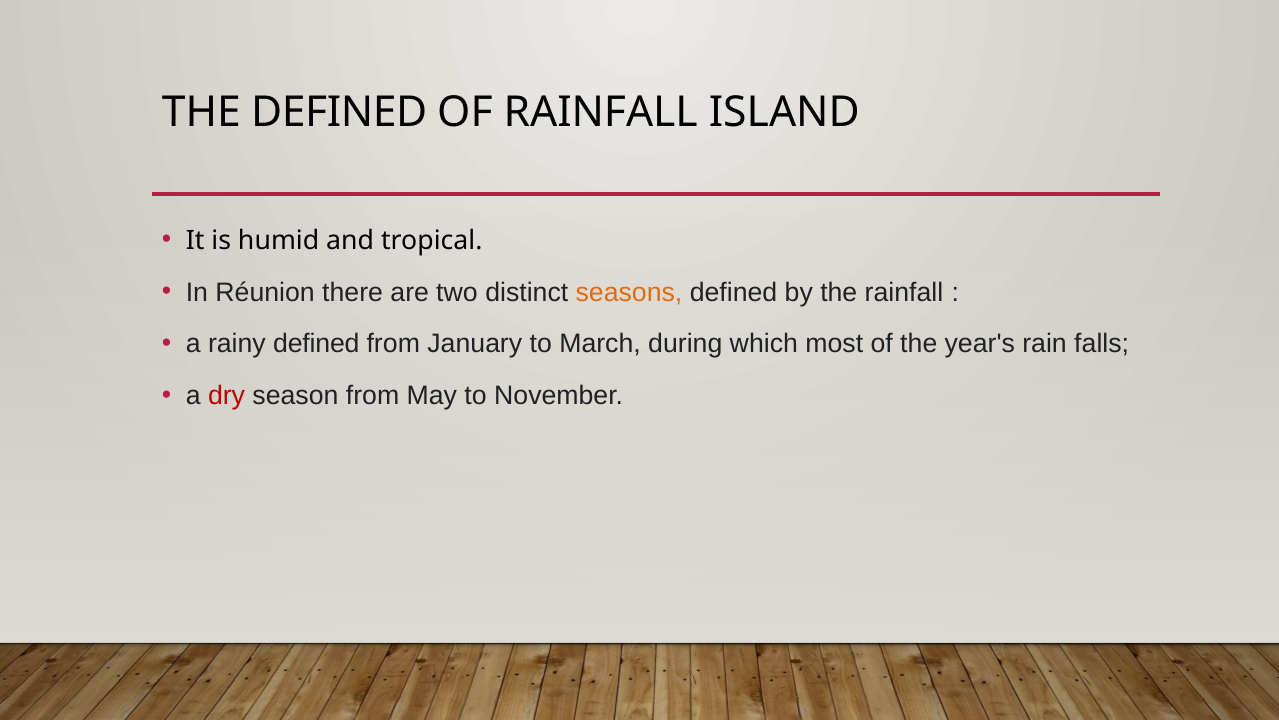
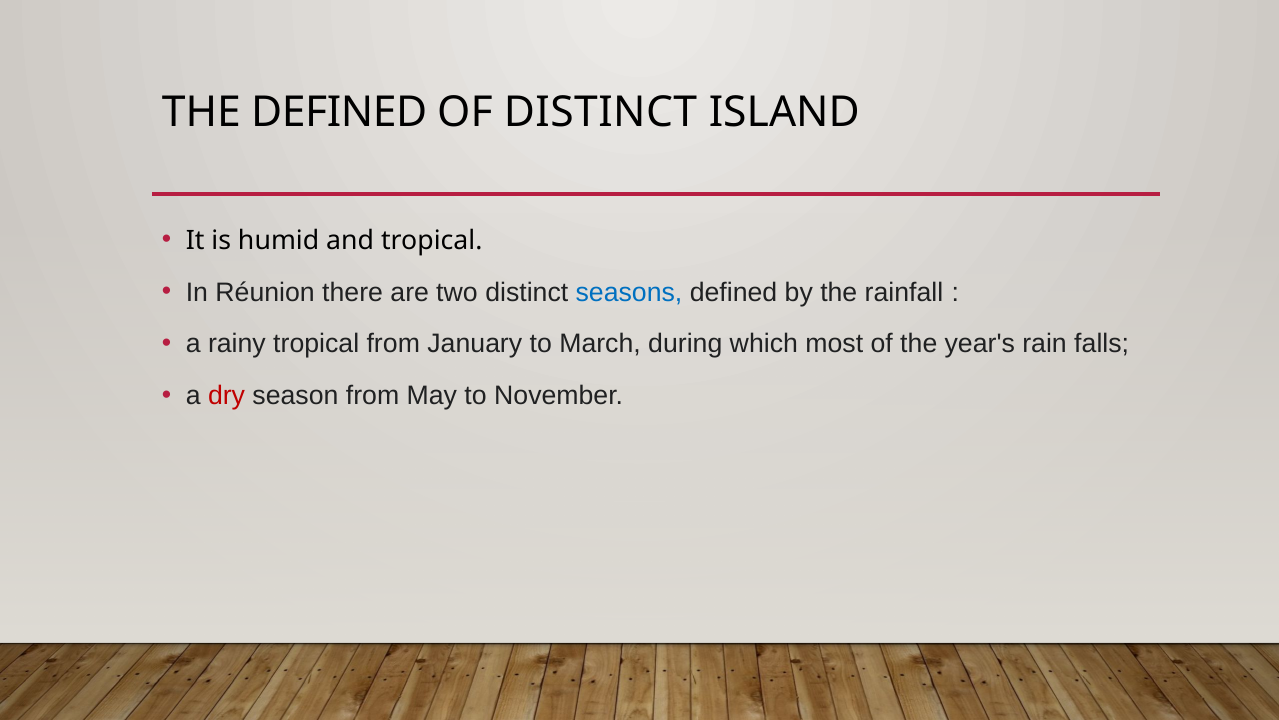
OF RAINFALL: RAINFALL -> DISTINCT
seasons colour: orange -> blue
rainy defined: defined -> tropical
